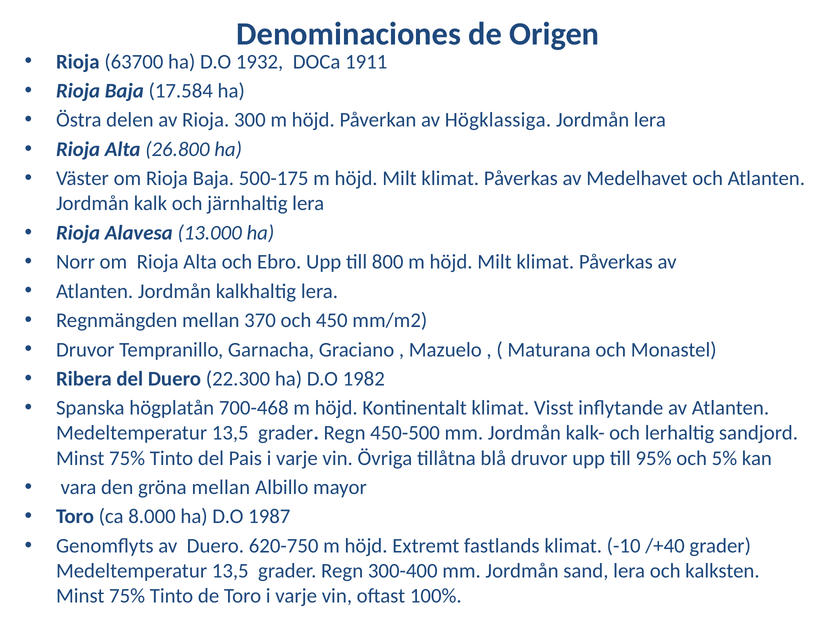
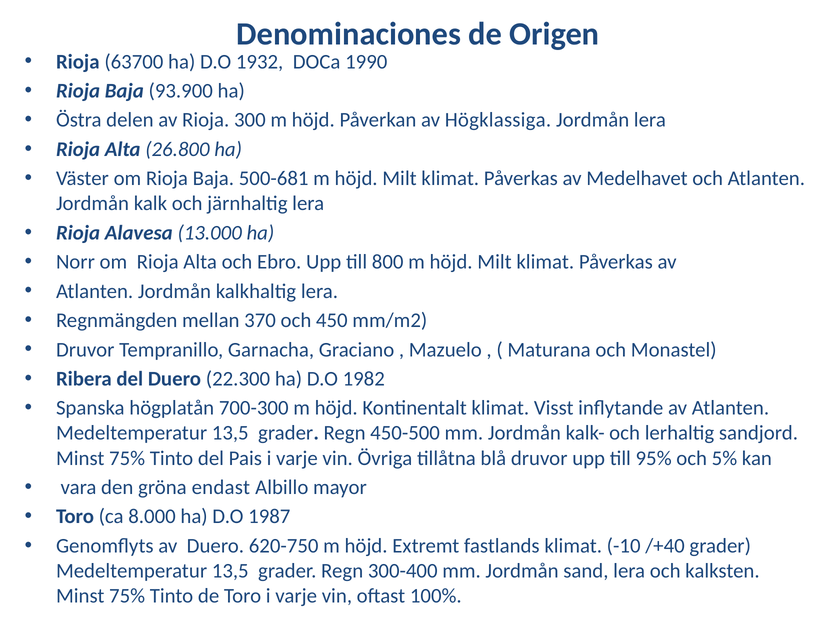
1911: 1911 -> 1990
17.584: 17.584 -> 93.900
500-175: 500-175 -> 500-681
700-468: 700-468 -> 700-300
gröna mellan: mellan -> endast
